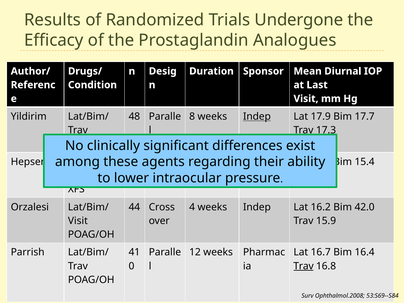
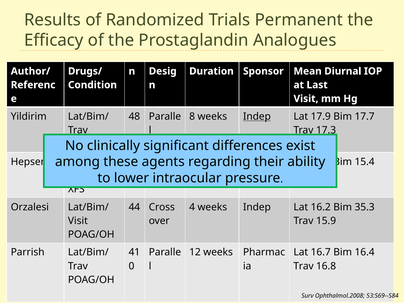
Undergone: Undergone -> Permanent
42.0: 42.0 -> 35.3
Trav at (304, 266) underline: present -> none
